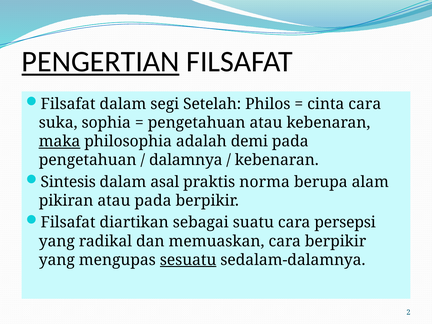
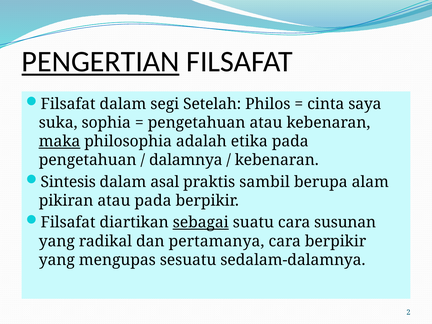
cinta cara: cara -> saya
demi: demi -> etika
norma: norma -> sambil
sebagai underline: none -> present
persepsi: persepsi -> susunan
memuaskan: memuaskan -> pertamanya
sesuatu underline: present -> none
